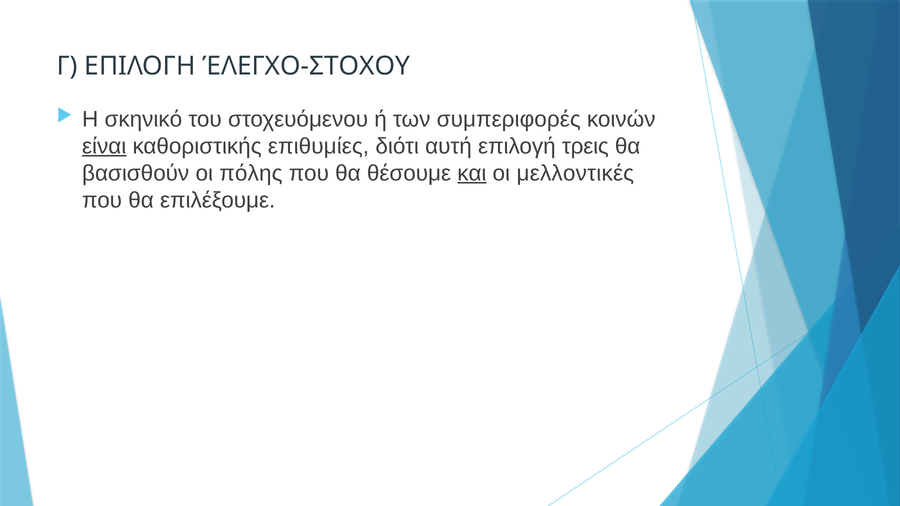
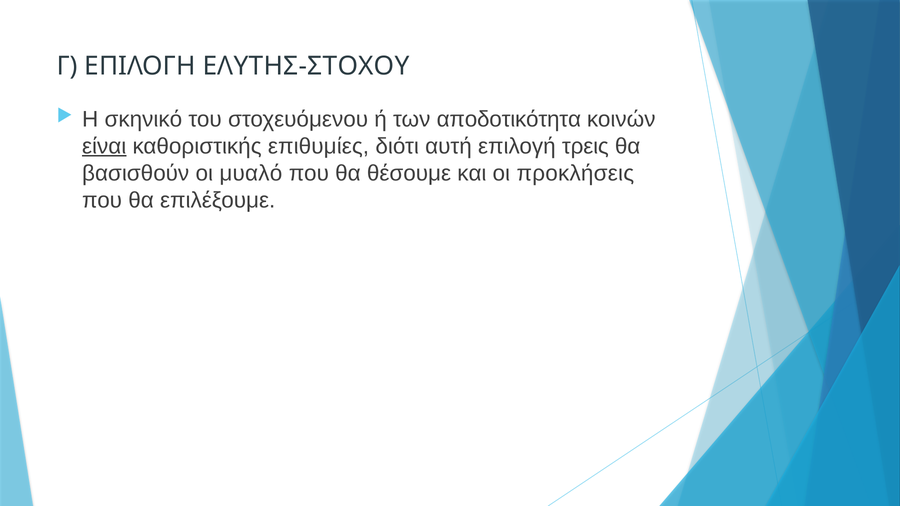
ΈΛΕΓΧΟ-ΣΤΟΧΟΥ: ΈΛΕΓΧΟ-ΣΤΟΧΟΥ -> ΕΛΥΤΗΣ-ΣΤΟΧΟΥ
συμπεριφορές: συμπεριφορές -> αποδοτικότητα
πόλης: πόλης -> μυαλό
και underline: present -> none
μελλοντικές: μελλοντικές -> προκλήσεις
